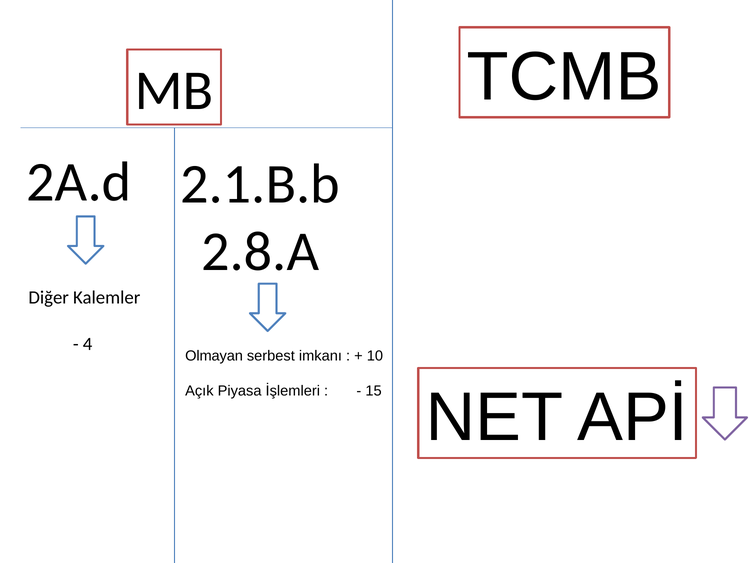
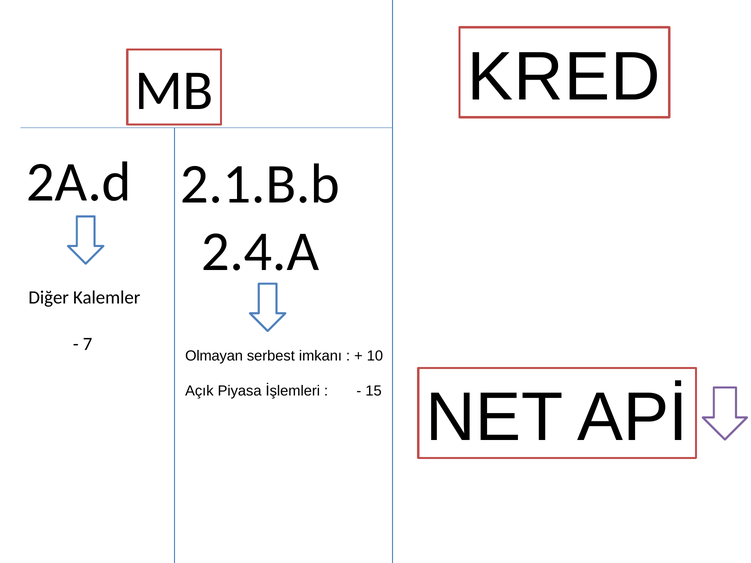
TCMB: TCMB -> KRED
2.8.A: 2.8.A -> 2.4.A
4: 4 -> 7
